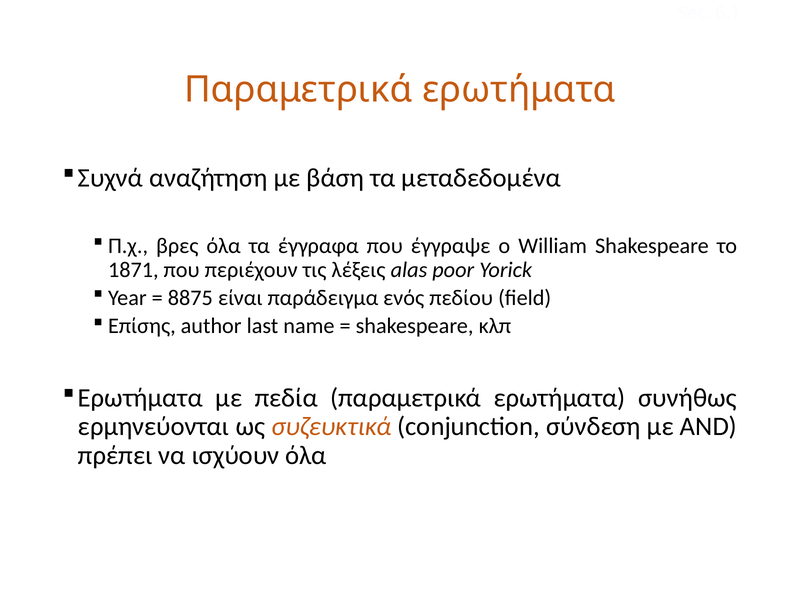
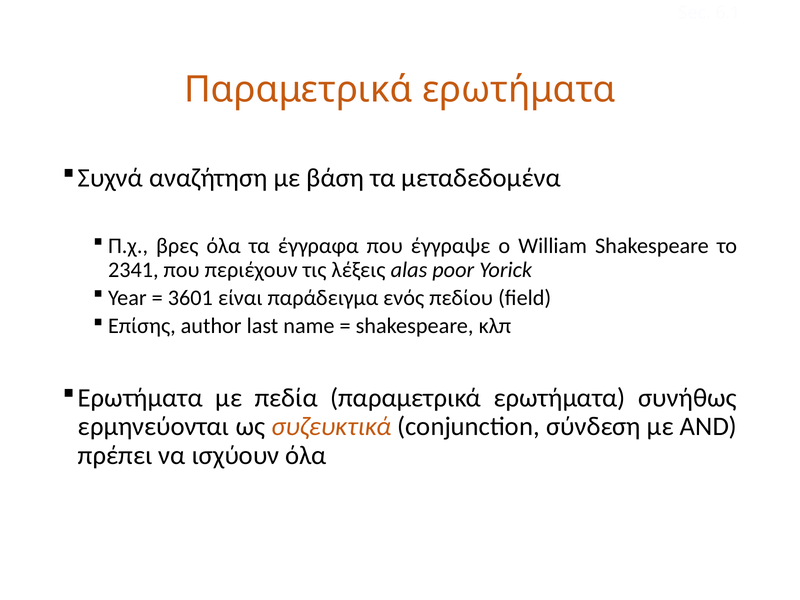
1871: 1871 -> 2341
8875: 8875 -> 3601
